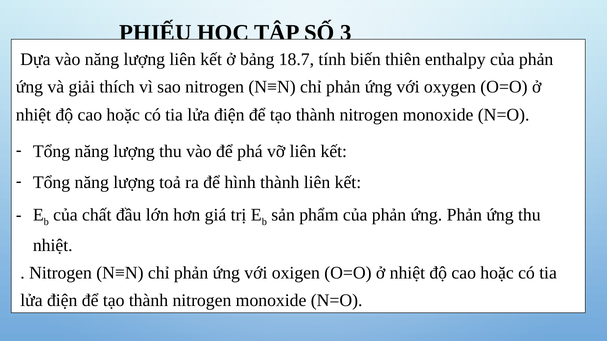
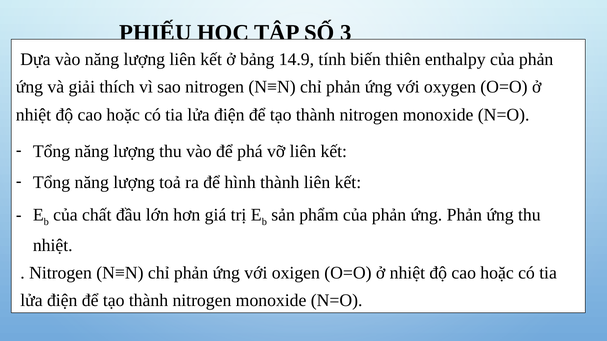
18.7: 18.7 -> 14.9
